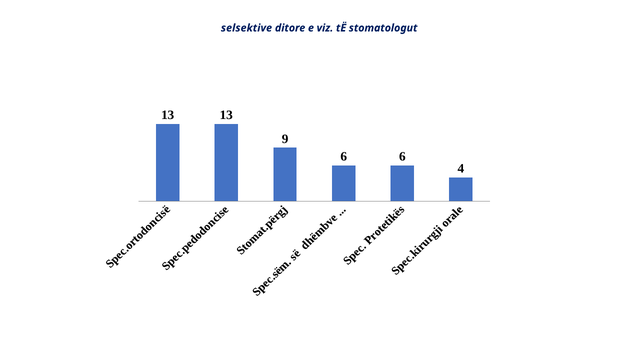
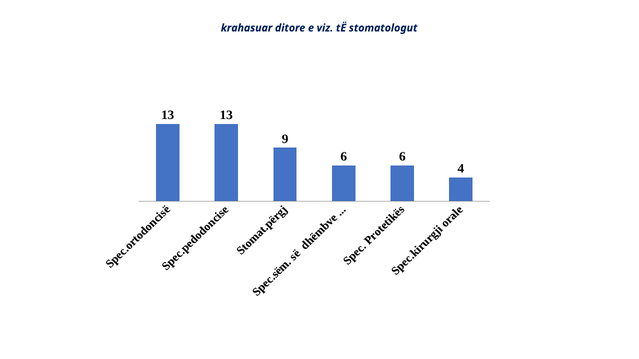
selsektive: selsektive -> krahasuar
